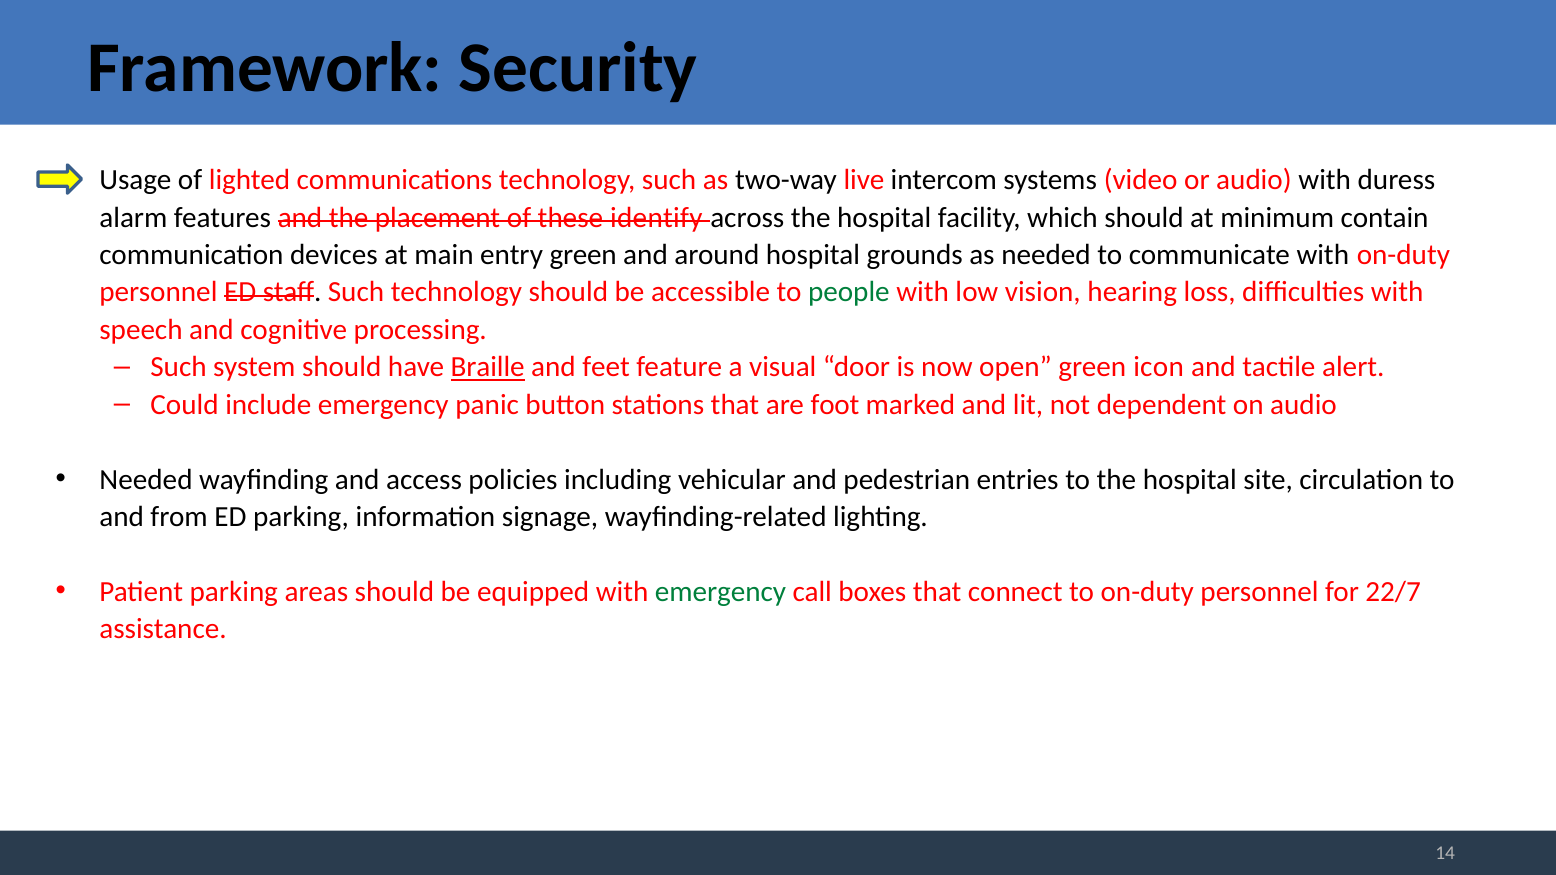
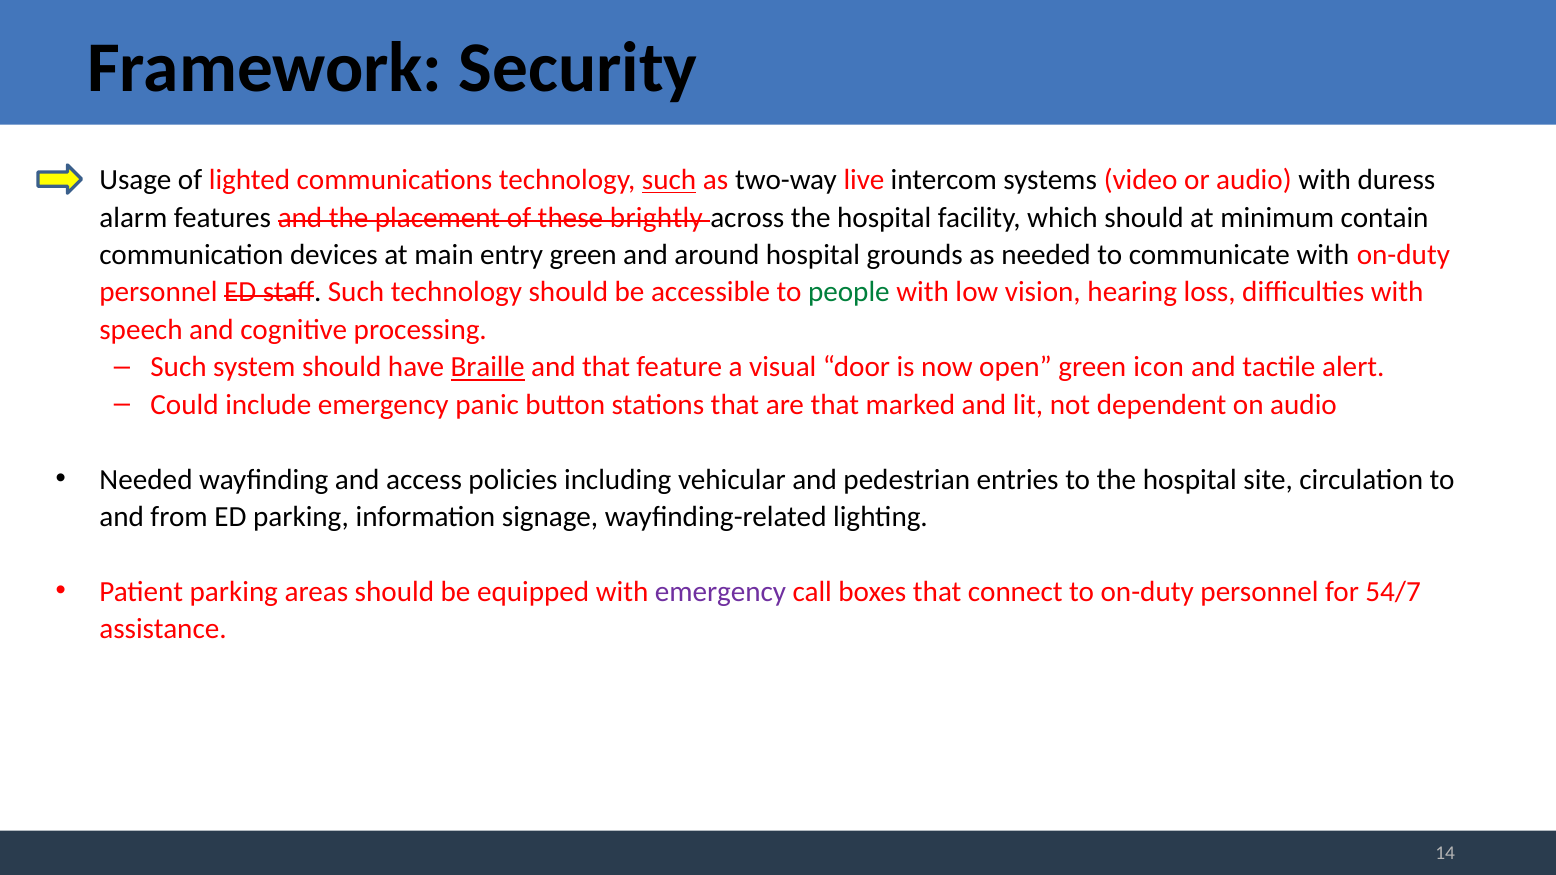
such at (669, 180) underline: none -> present
identify: identify -> brightly
and feet: feet -> that
are foot: foot -> that
emergency at (720, 592) colour: green -> purple
22/7: 22/7 -> 54/7
